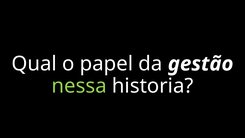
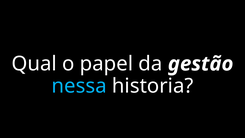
nessa colour: light green -> light blue
